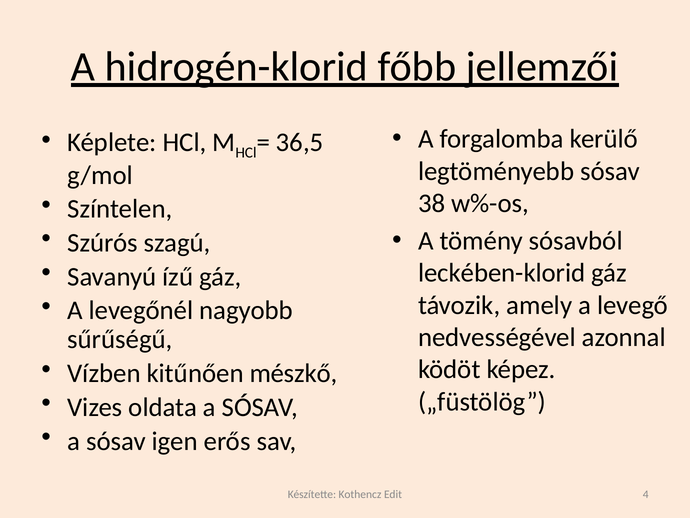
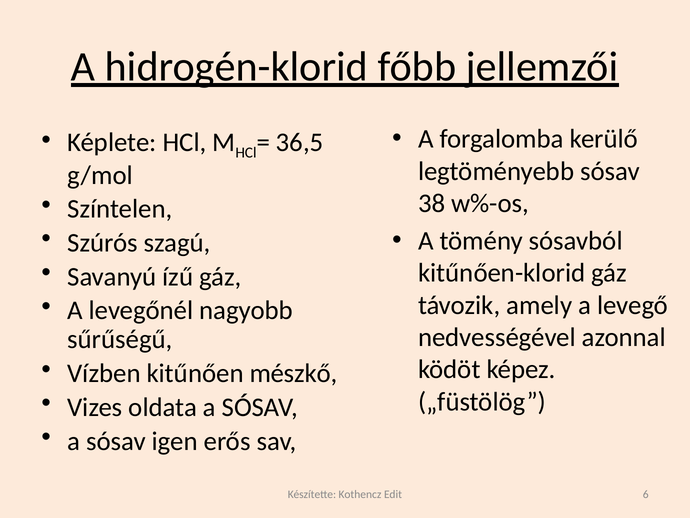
leckében-klorid: leckében-klorid -> kitűnően-klorid
4: 4 -> 6
